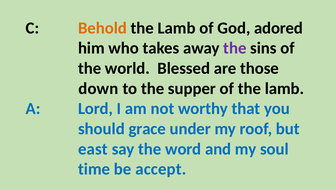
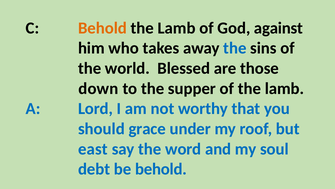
adored: adored -> against
the at (235, 48) colour: purple -> blue
time: time -> debt
be accept: accept -> behold
